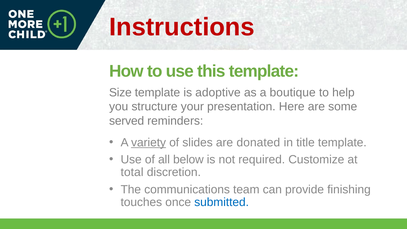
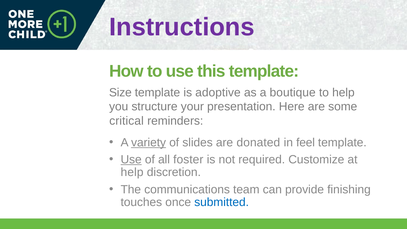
Instructions colour: red -> purple
served: served -> critical
title: title -> feel
Use at (131, 159) underline: none -> present
below: below -> foster
total at (132, 172): total -> help
